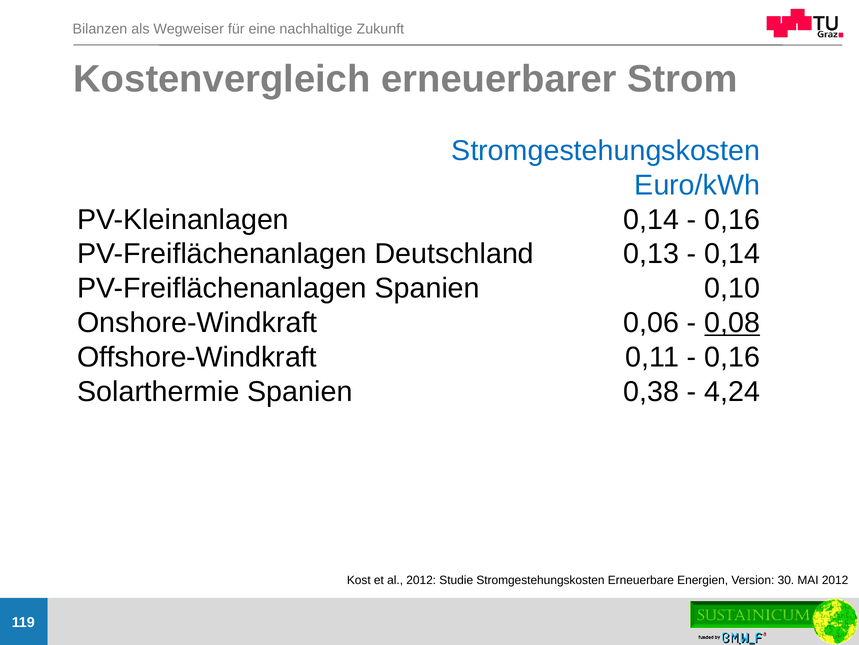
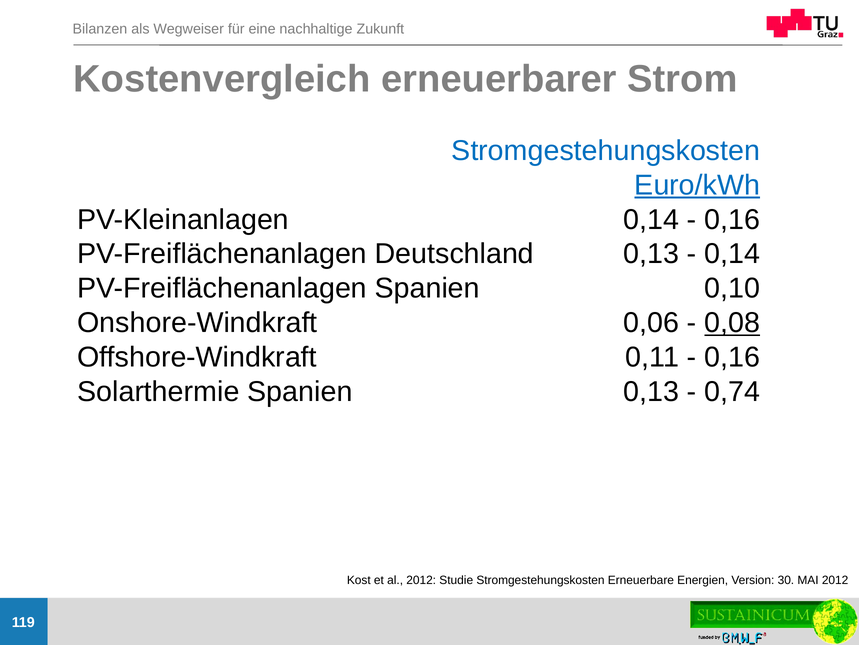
Euro/kWh underline: none -> present
Spanien 0,38: 0,38 -> 0,13
4,24: 4,24 -> 0,74
